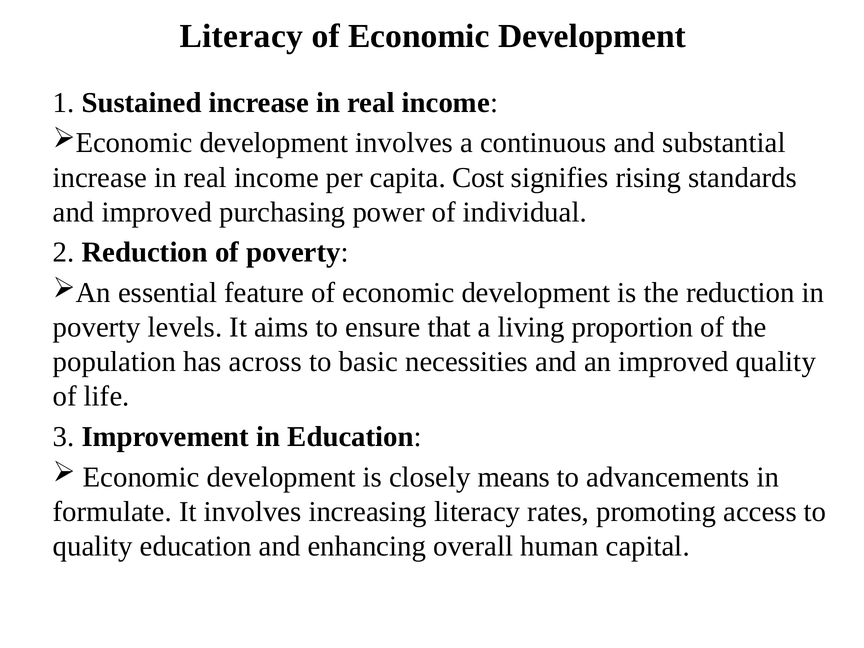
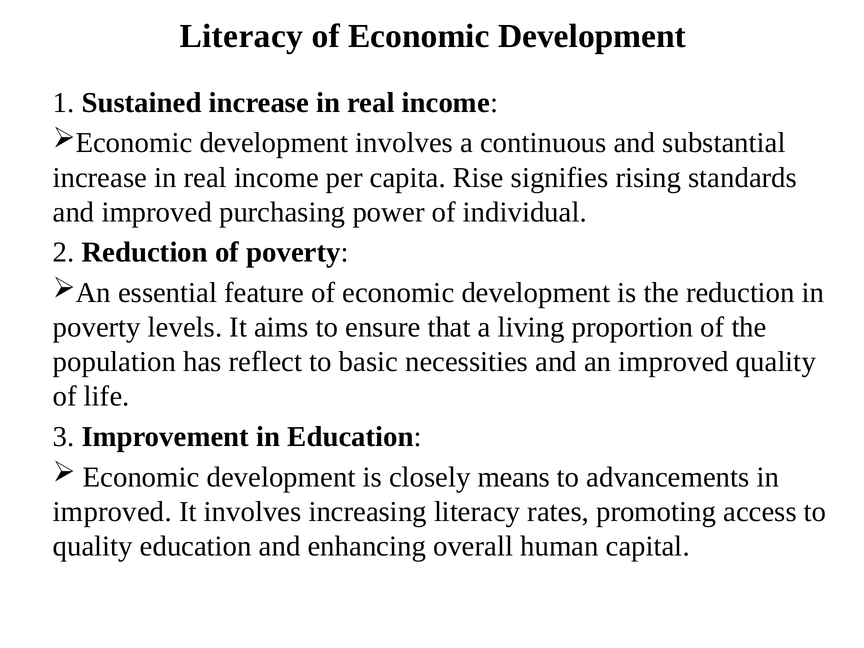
Cost: Cost -> Rise
across: across -> reflect
formulate at (112, 512): formulate -> improved
